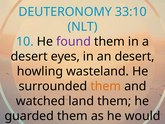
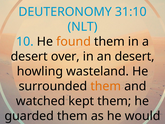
33:10: 33:10 -> 31:10
found colour: purple -> orange
desert eyes: eyes -> over
land: land -> kept
